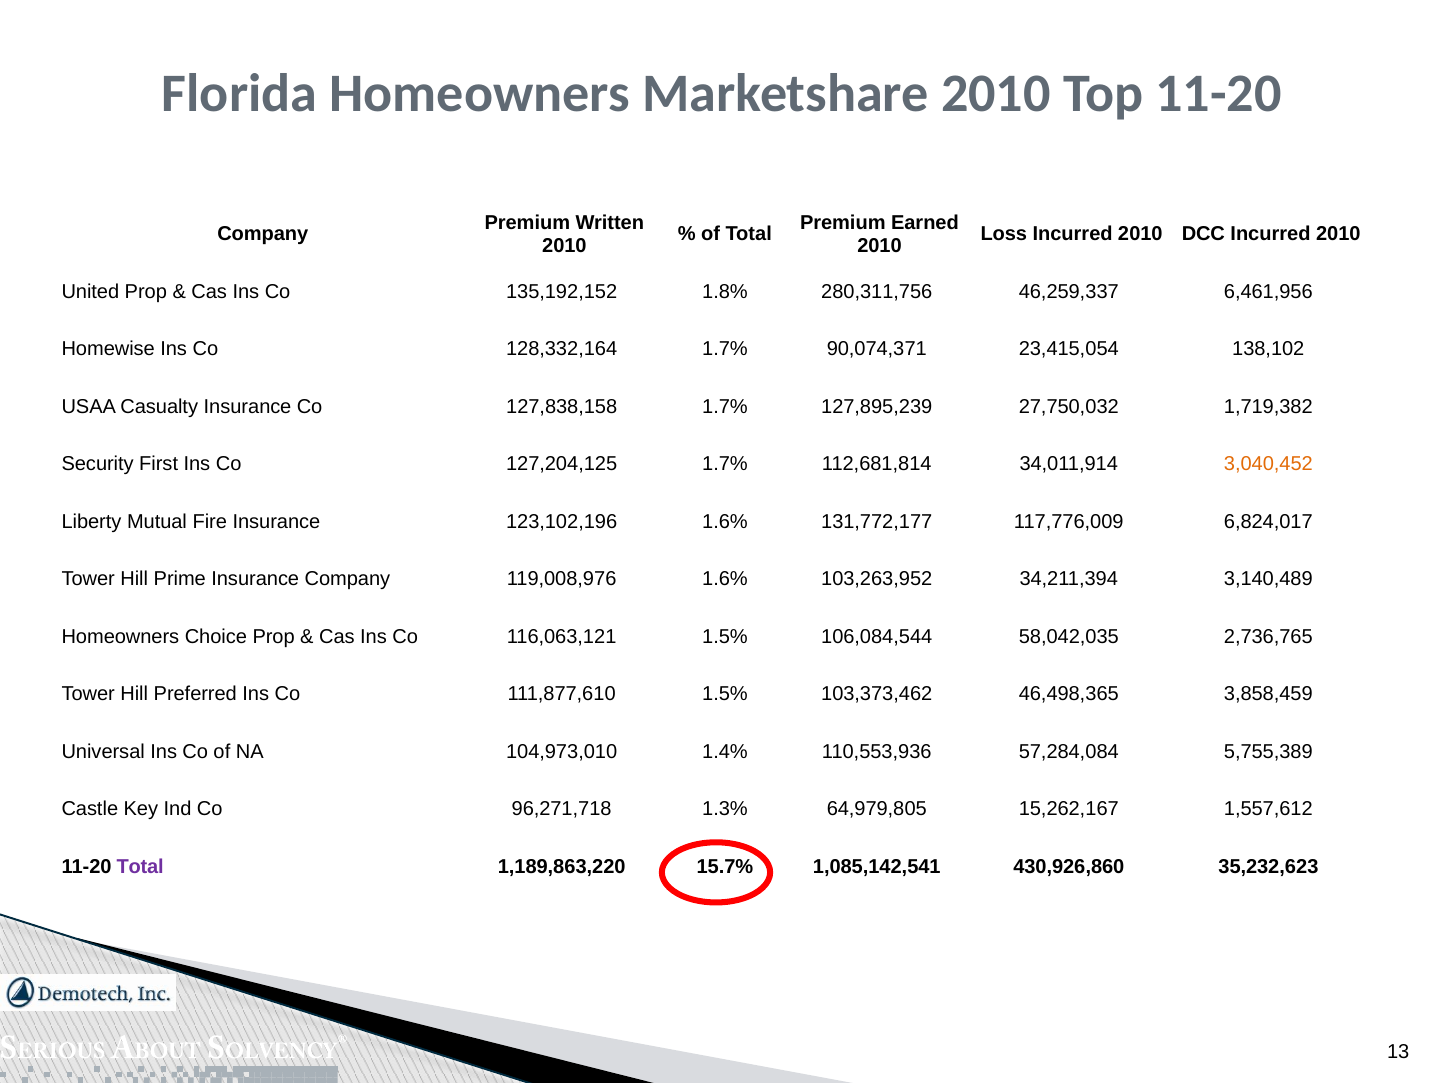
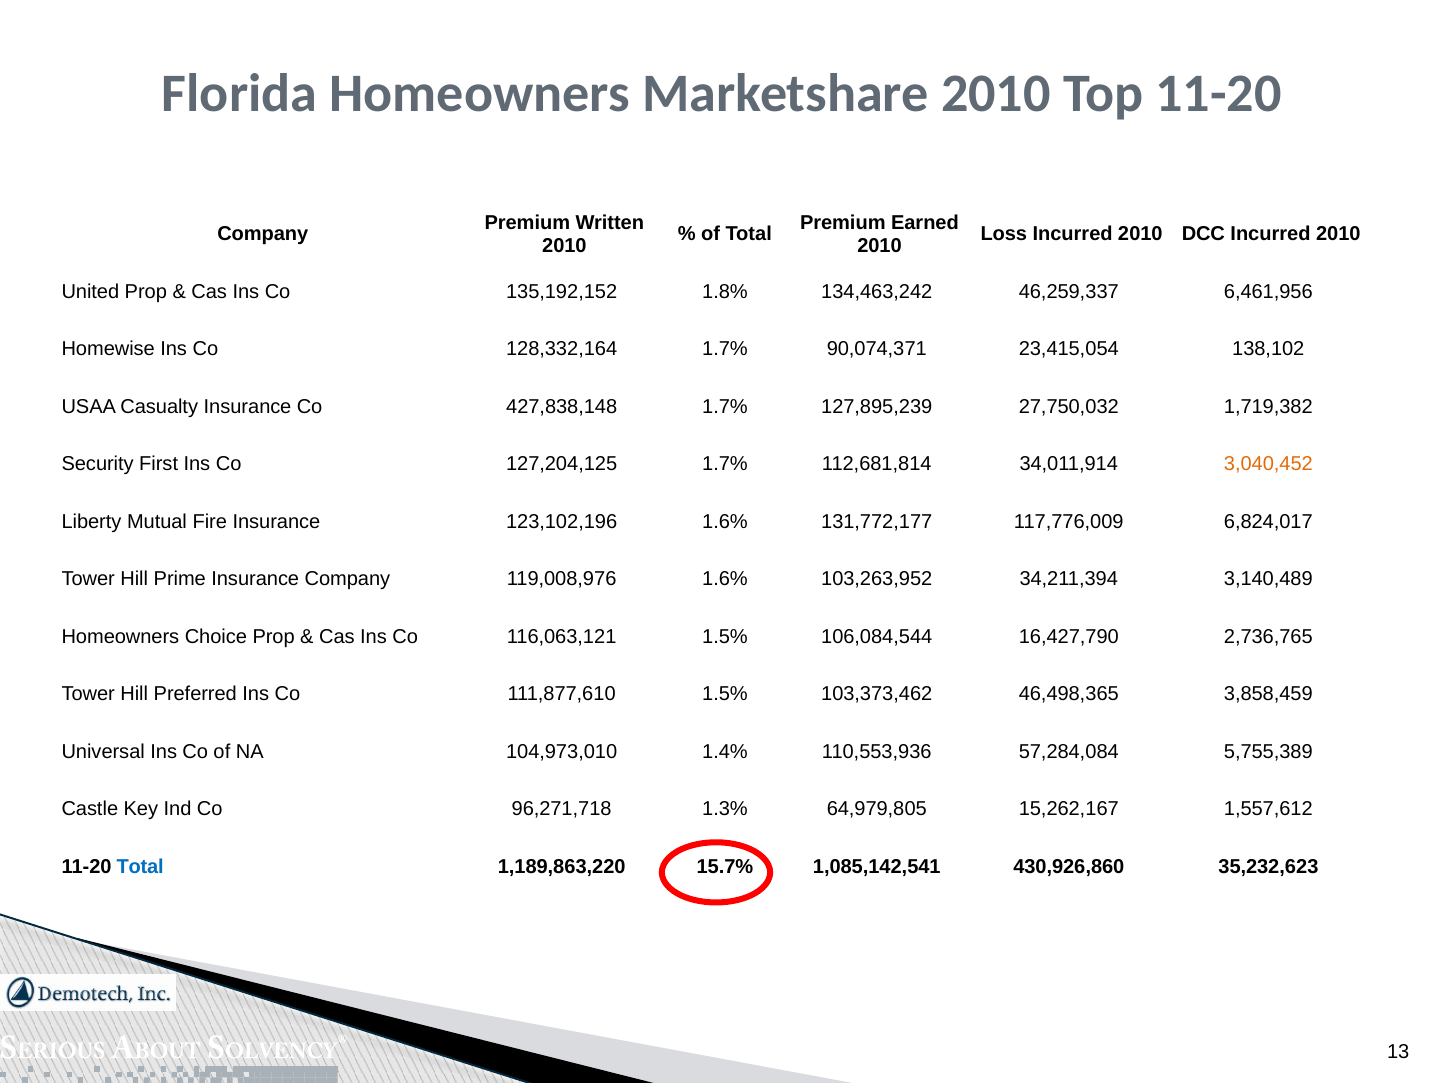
280,311,756: 280,311,756 -> 134,463,242
127,838,158: 127,838,158 -> 427,838,148
58,042,035: 58,042,035 -> 16,427,790
Total at (140, 866) colour: purple -> blue
